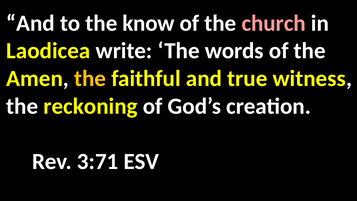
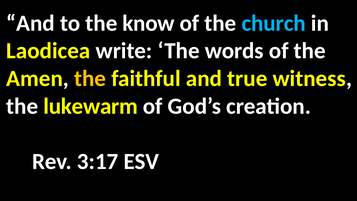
church colour: pink -> light blue
reckoning: reckoning -> lukewarm
3:71: 3:71 -> 3:17
